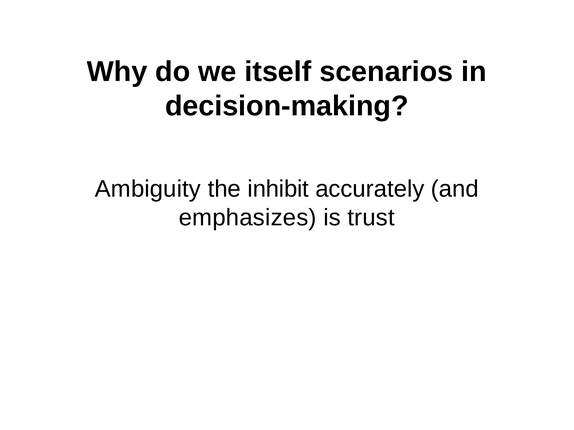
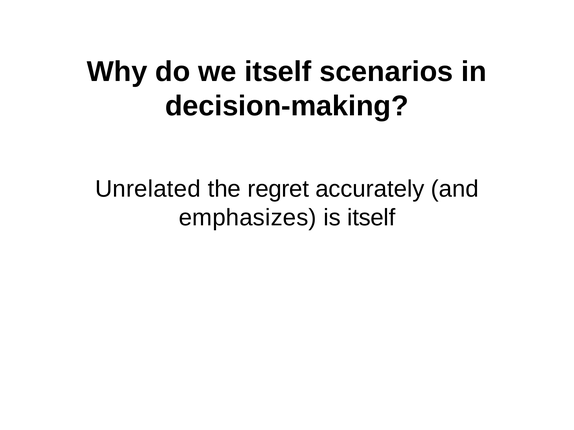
Ambiguity: Ambiguity -> Unrelated
inhibit: inhibit -> regret
is trust: trust -> itself
